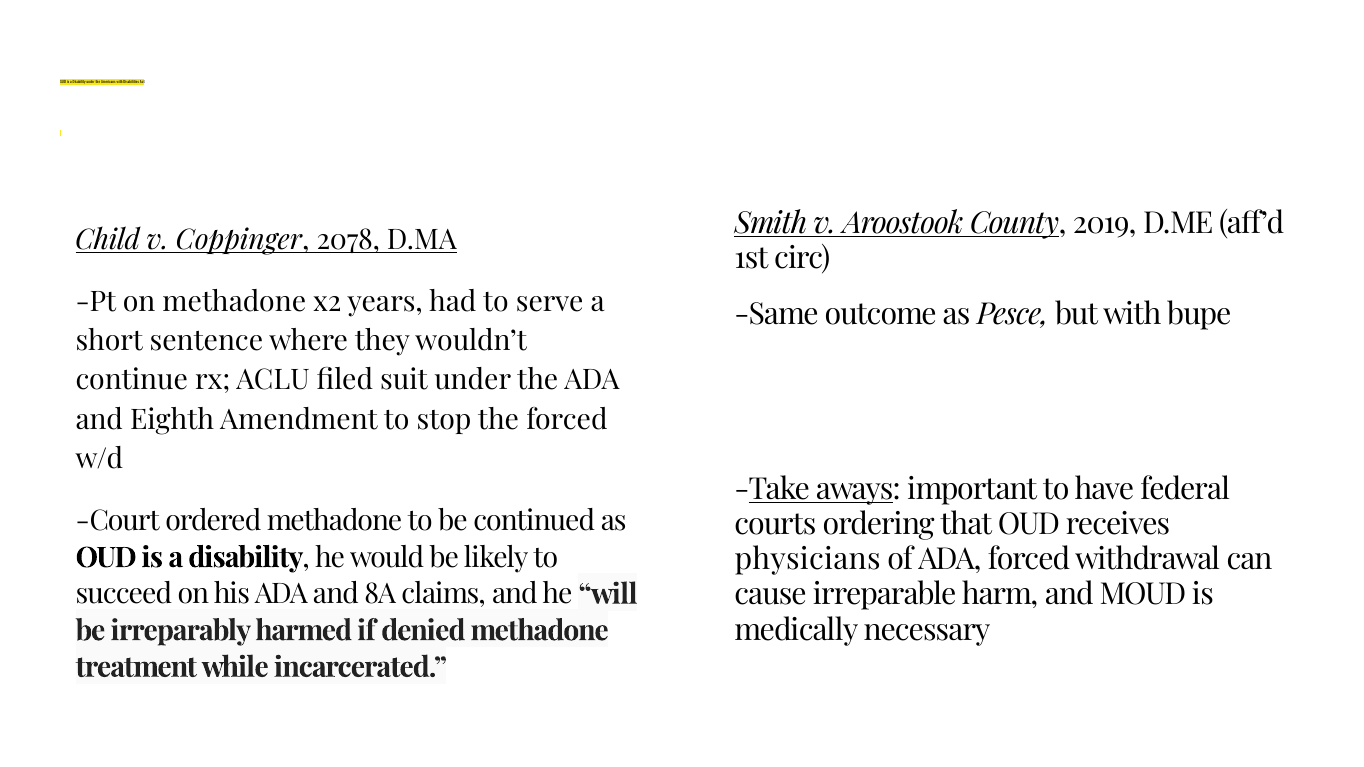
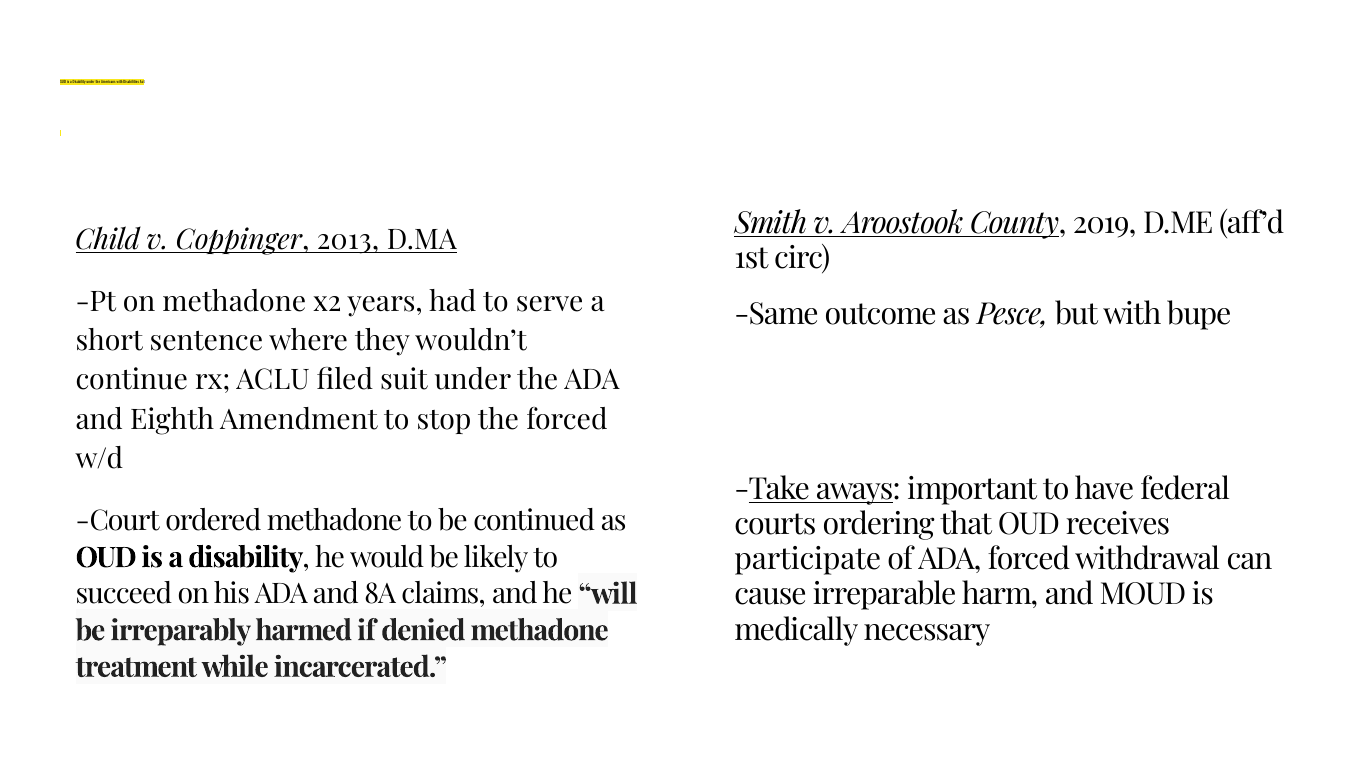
2078: 2078 -> 2013
physicians: physicians -> participate
